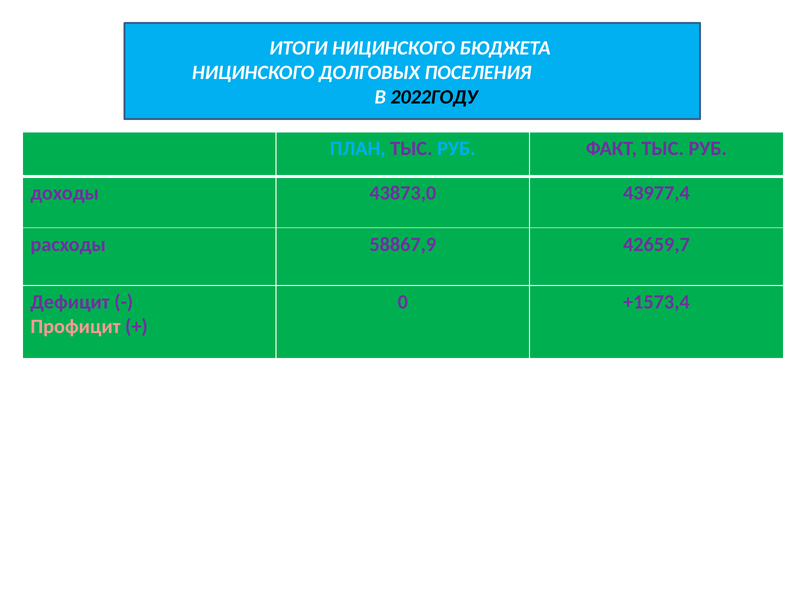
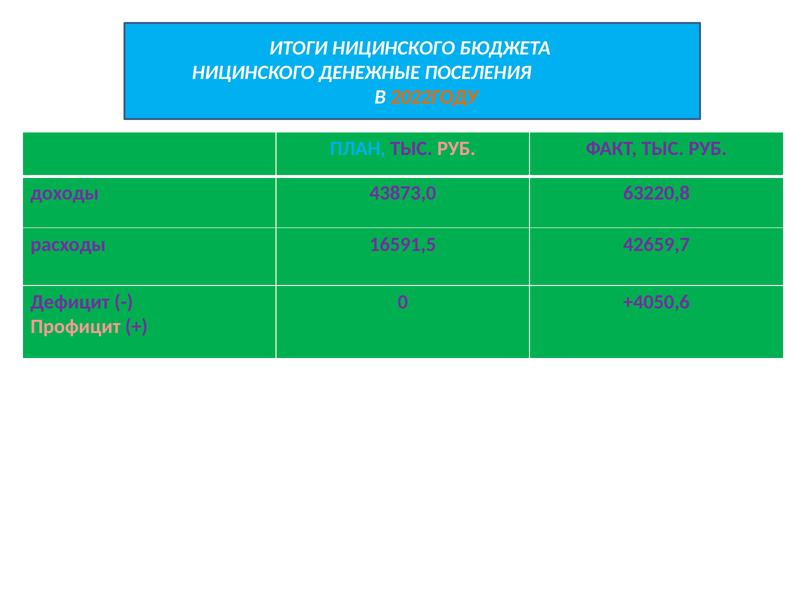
ДОЛГОВЫХ: ДОЛГОВЫХ -> ДЕНЕЖНЫЕ
2022ГОДУ colour: black -> orange
РУБ at (456, 149) colour: light blue -> pink
43977,4: 43977,4 -> 63220,8
58867,9: 58867,9 -> 16591,5
+1573,4: +1573,4 -> +4050,6
